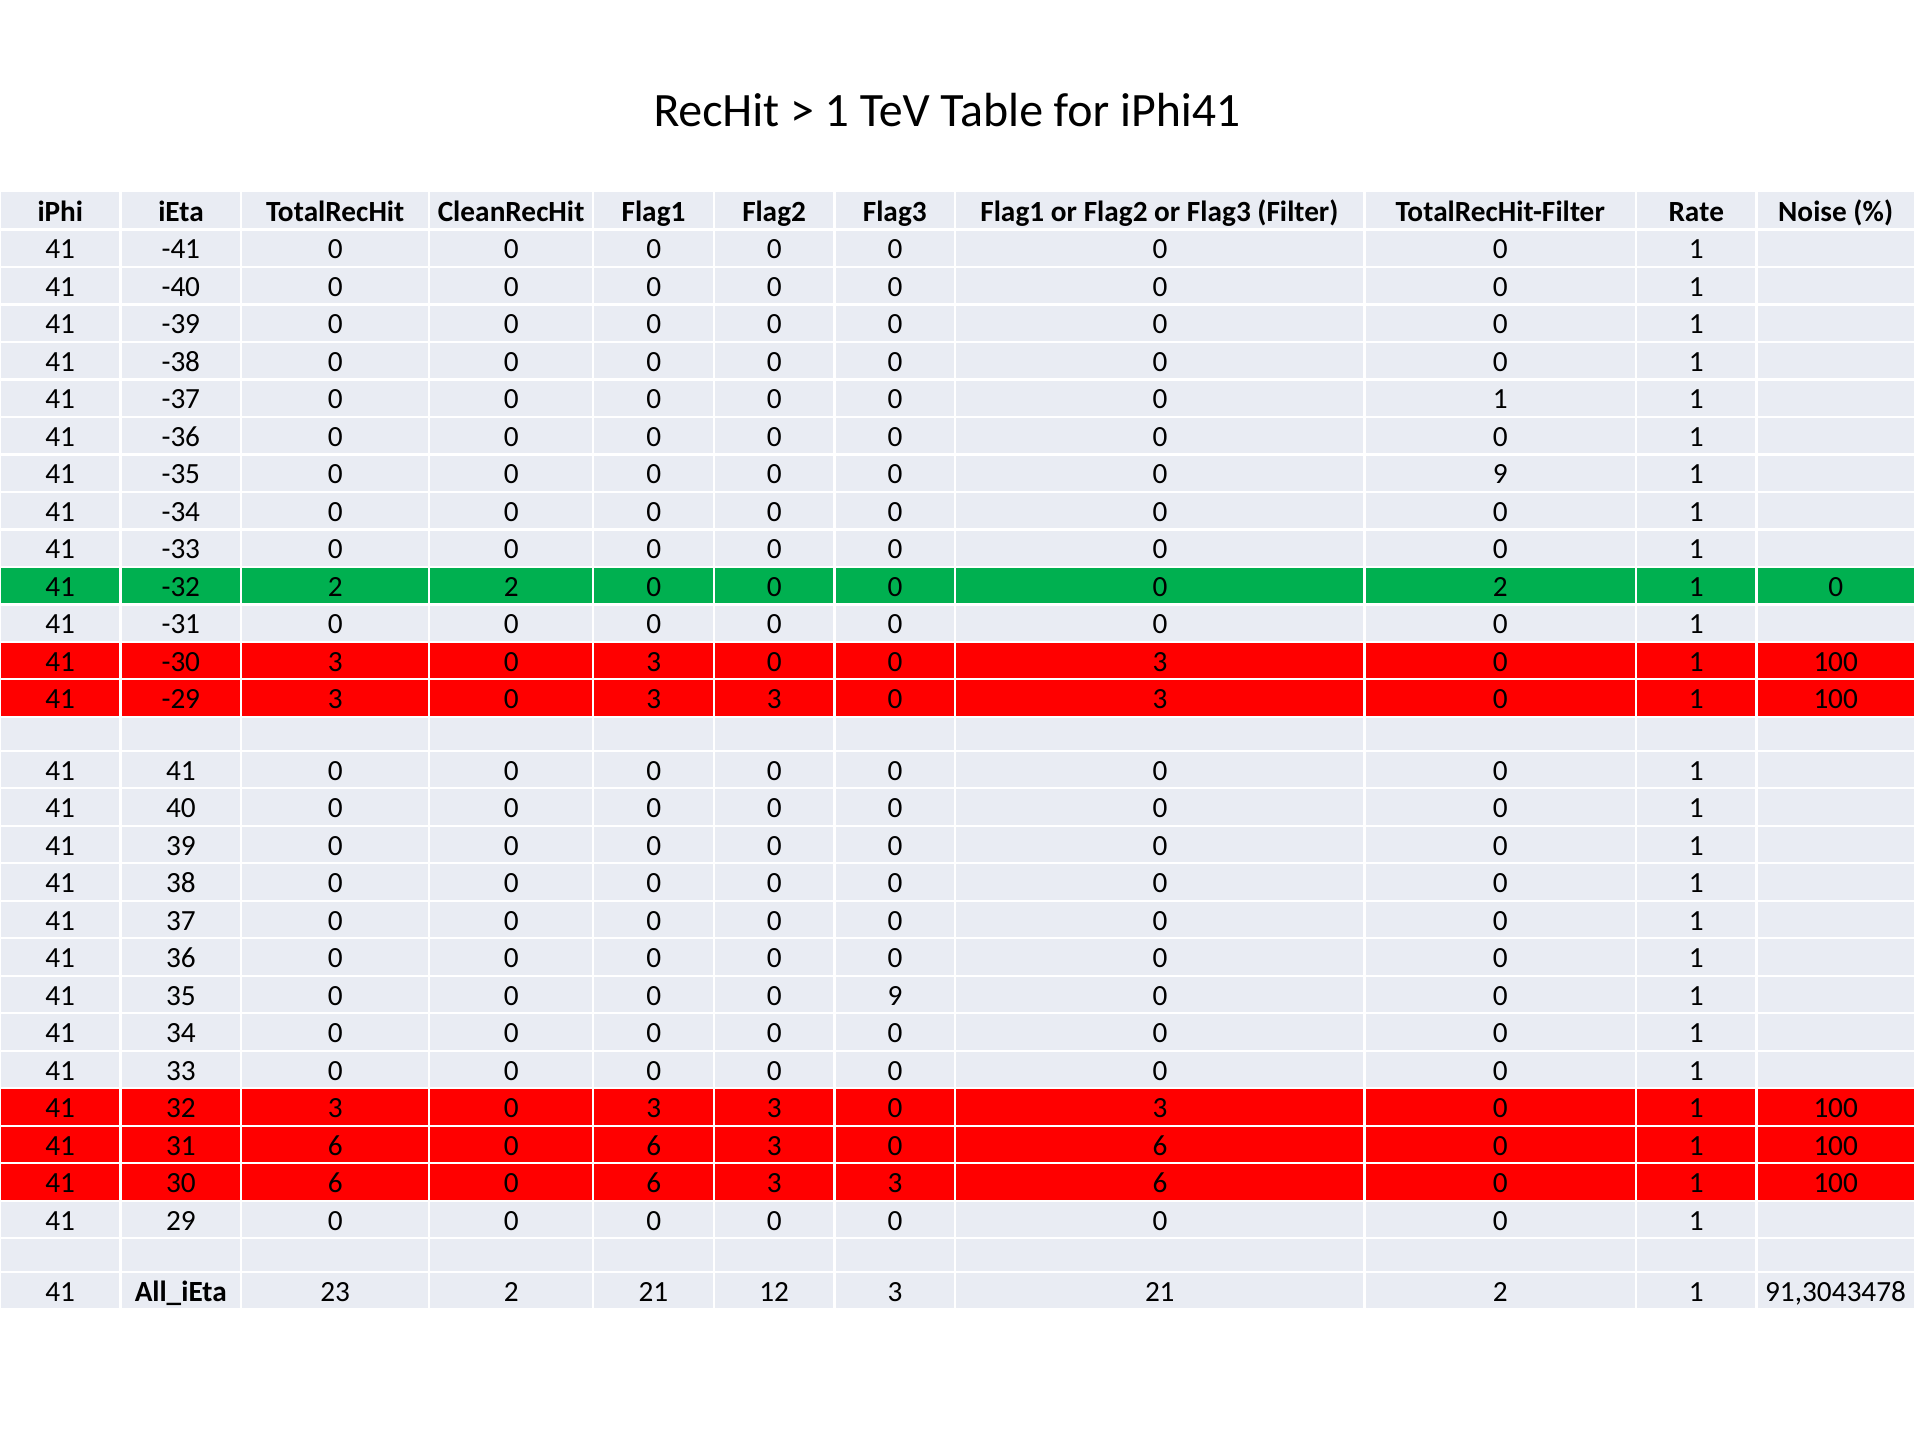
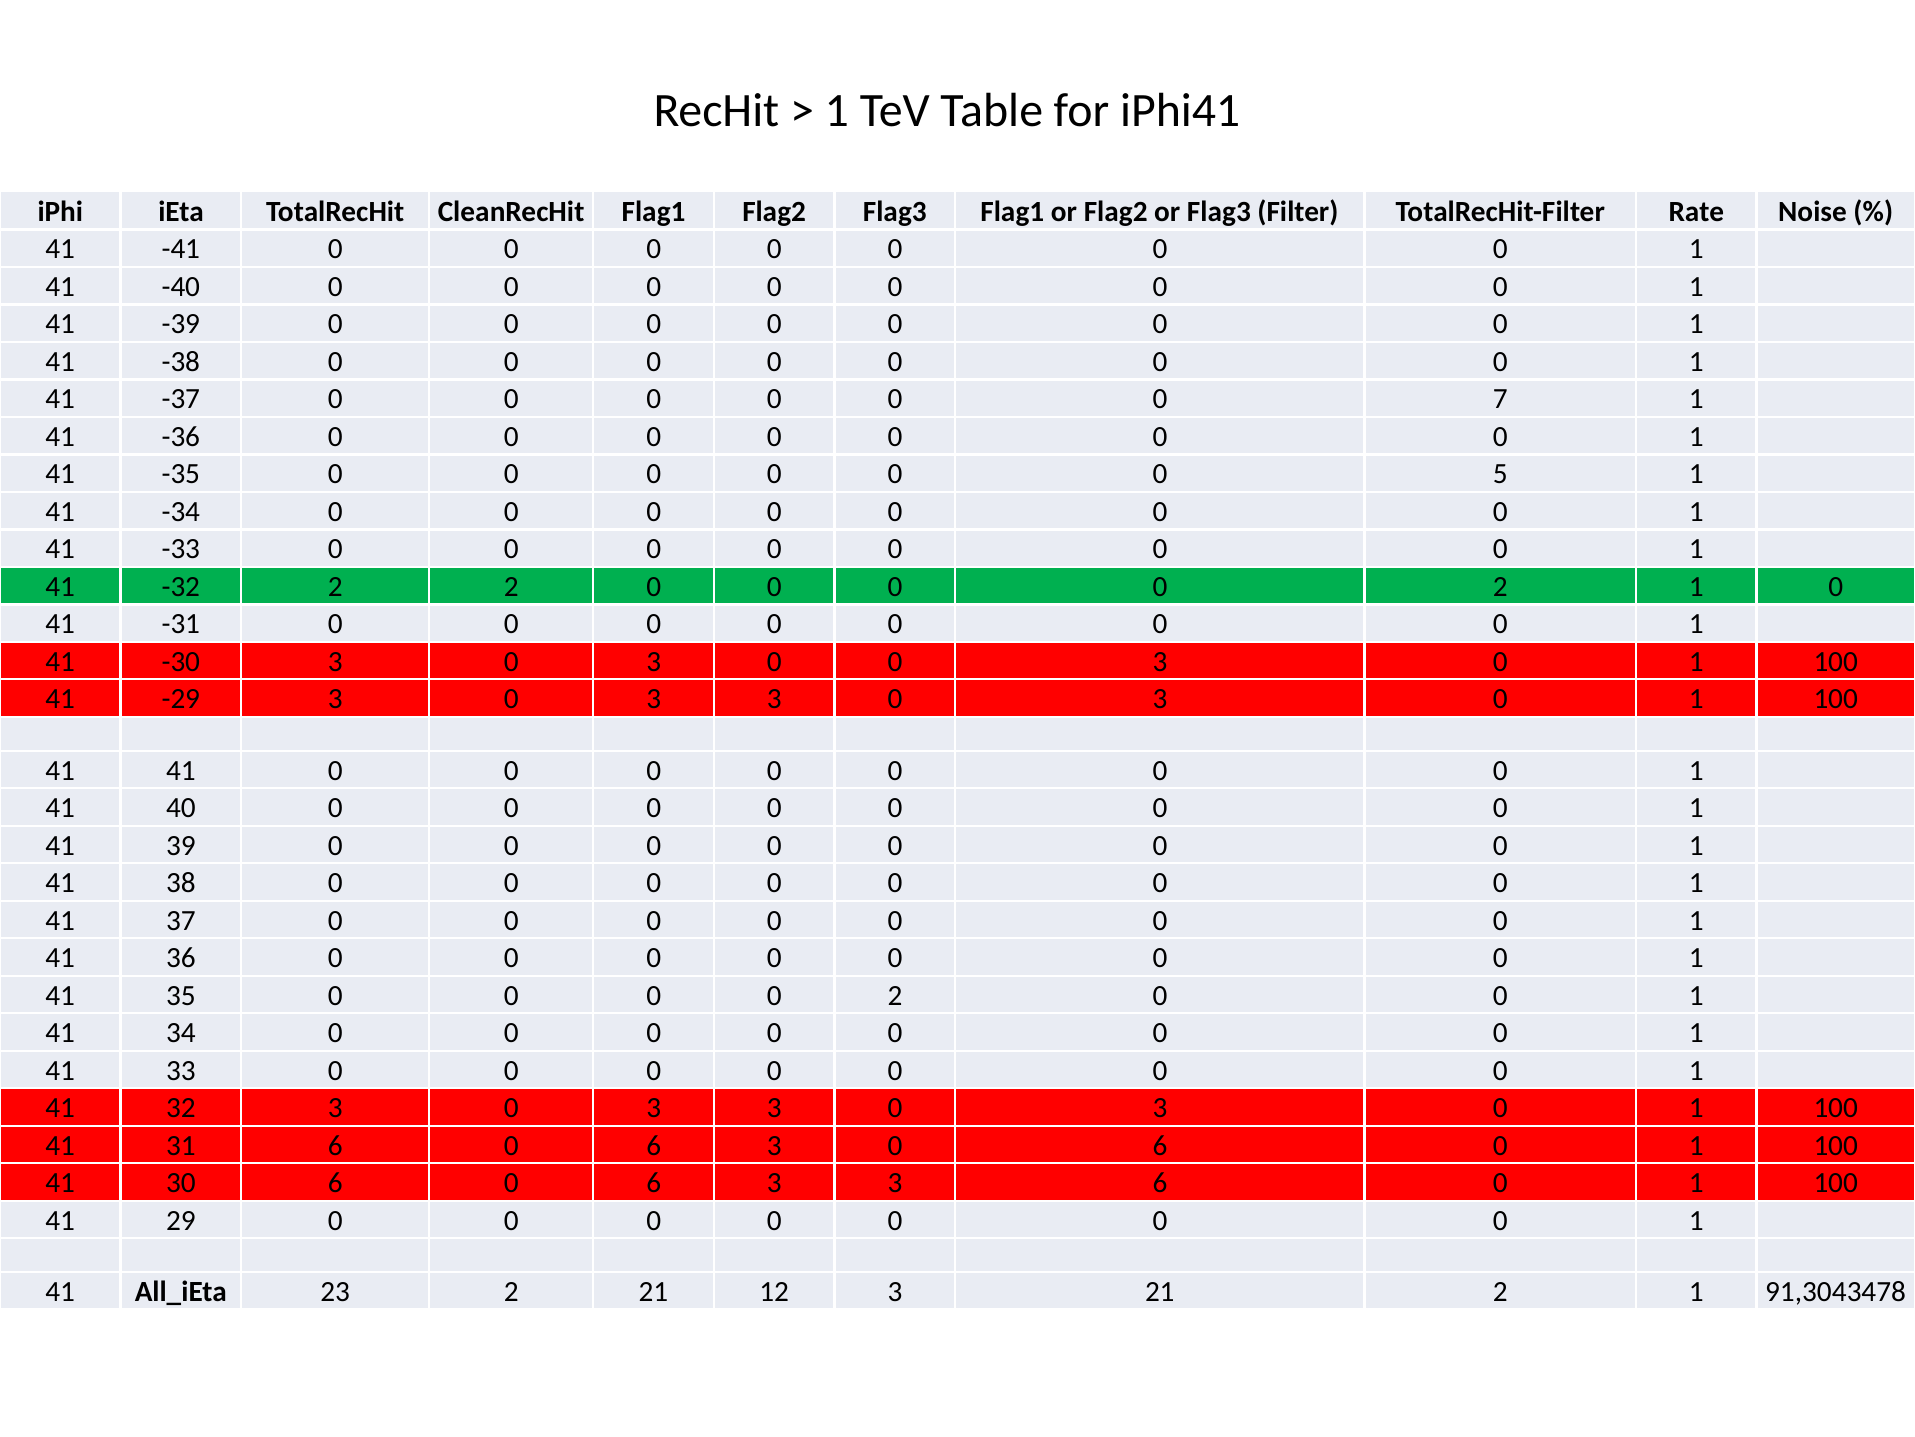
1 at (1500, 399): 1 -> 7
9 at (1500, 474): 9 -> 5
9 at (895, 995): 9 -> 2
